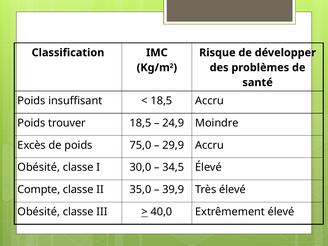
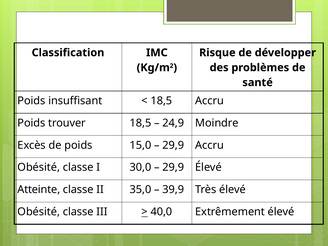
75,0: 75,0 -> 15,0
34,5 at (173, 167): 34,5 -> 29,9
Compte: Compte -> Atteinte
